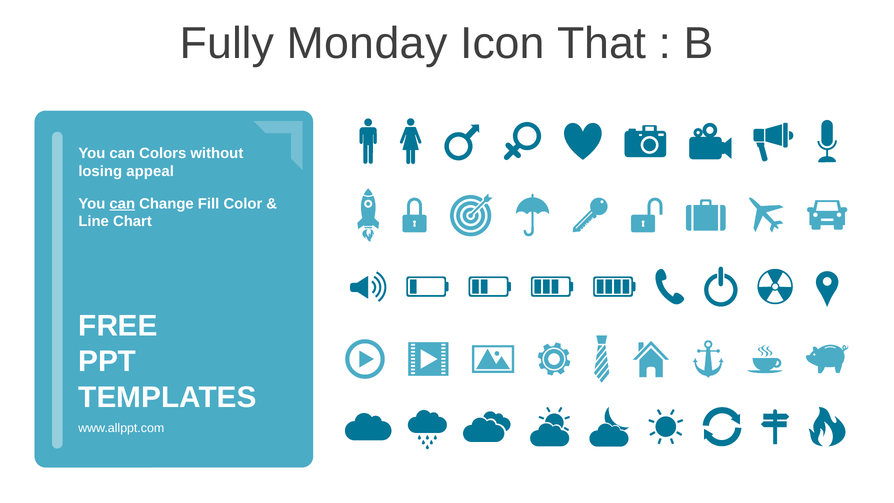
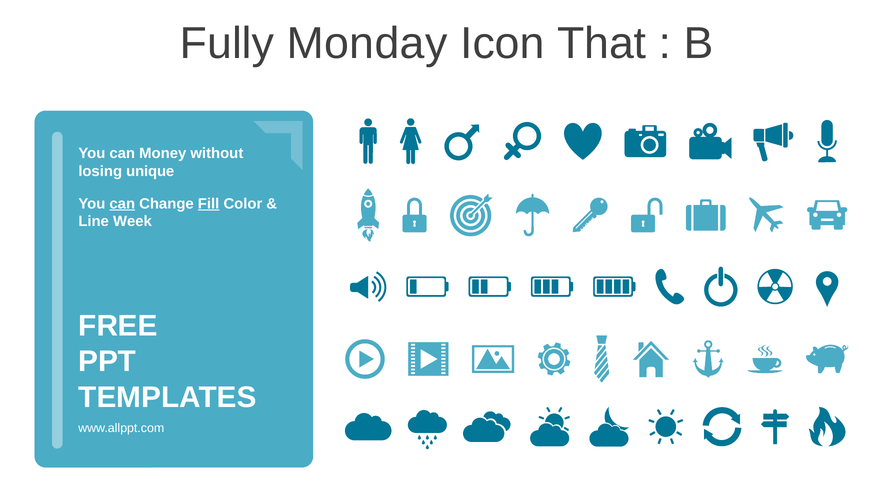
Colors: Colors -> Money
appeal: appeal -> unique
Fill underline: none -> present
Chart: Chart -> Week
